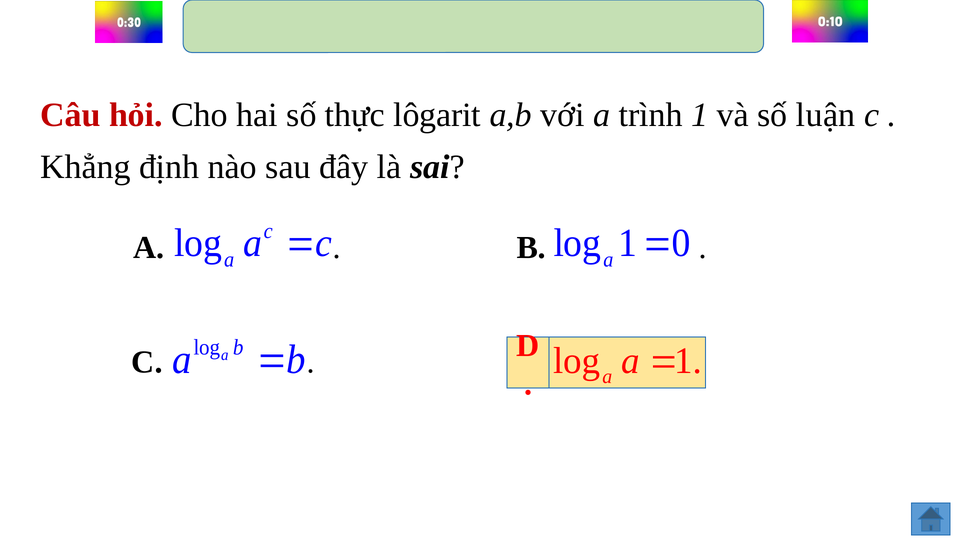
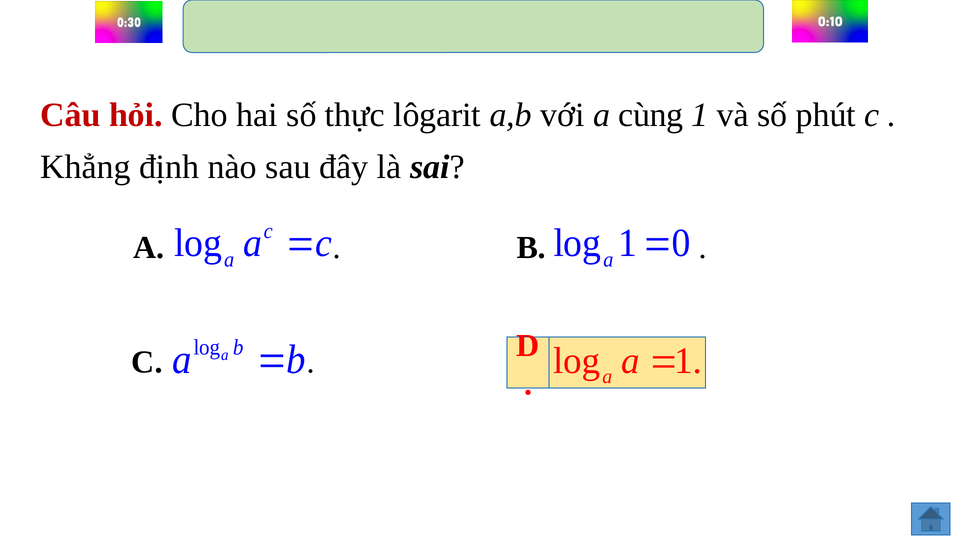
trình: trình -> cùng
luận: luận -> phút
